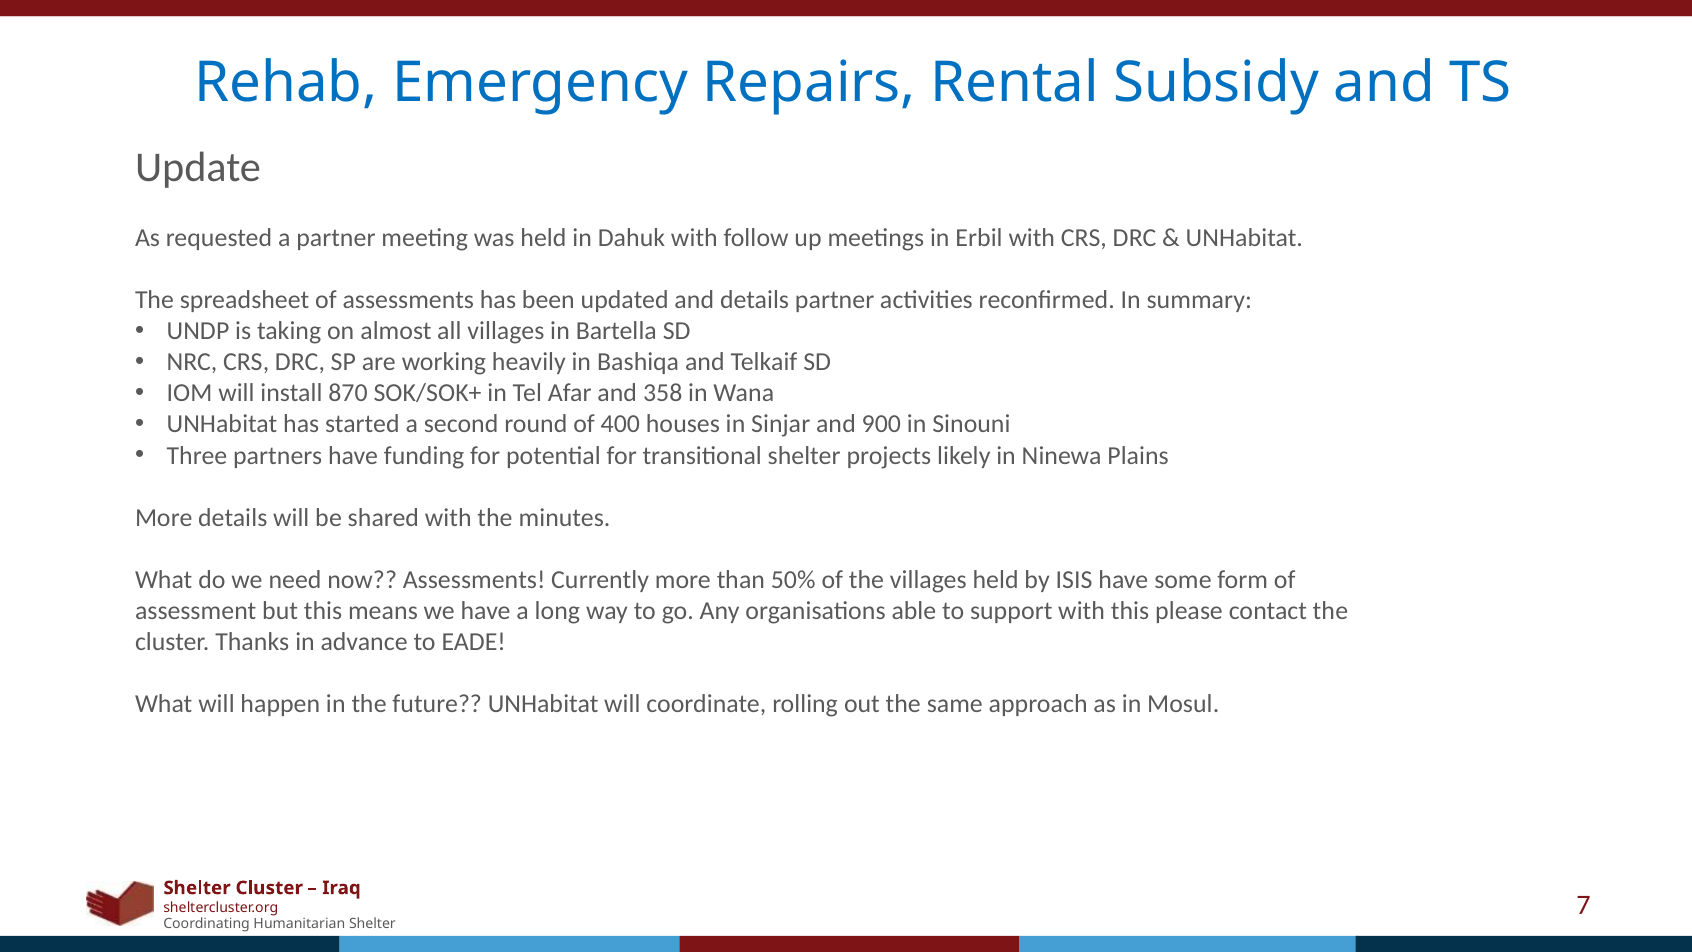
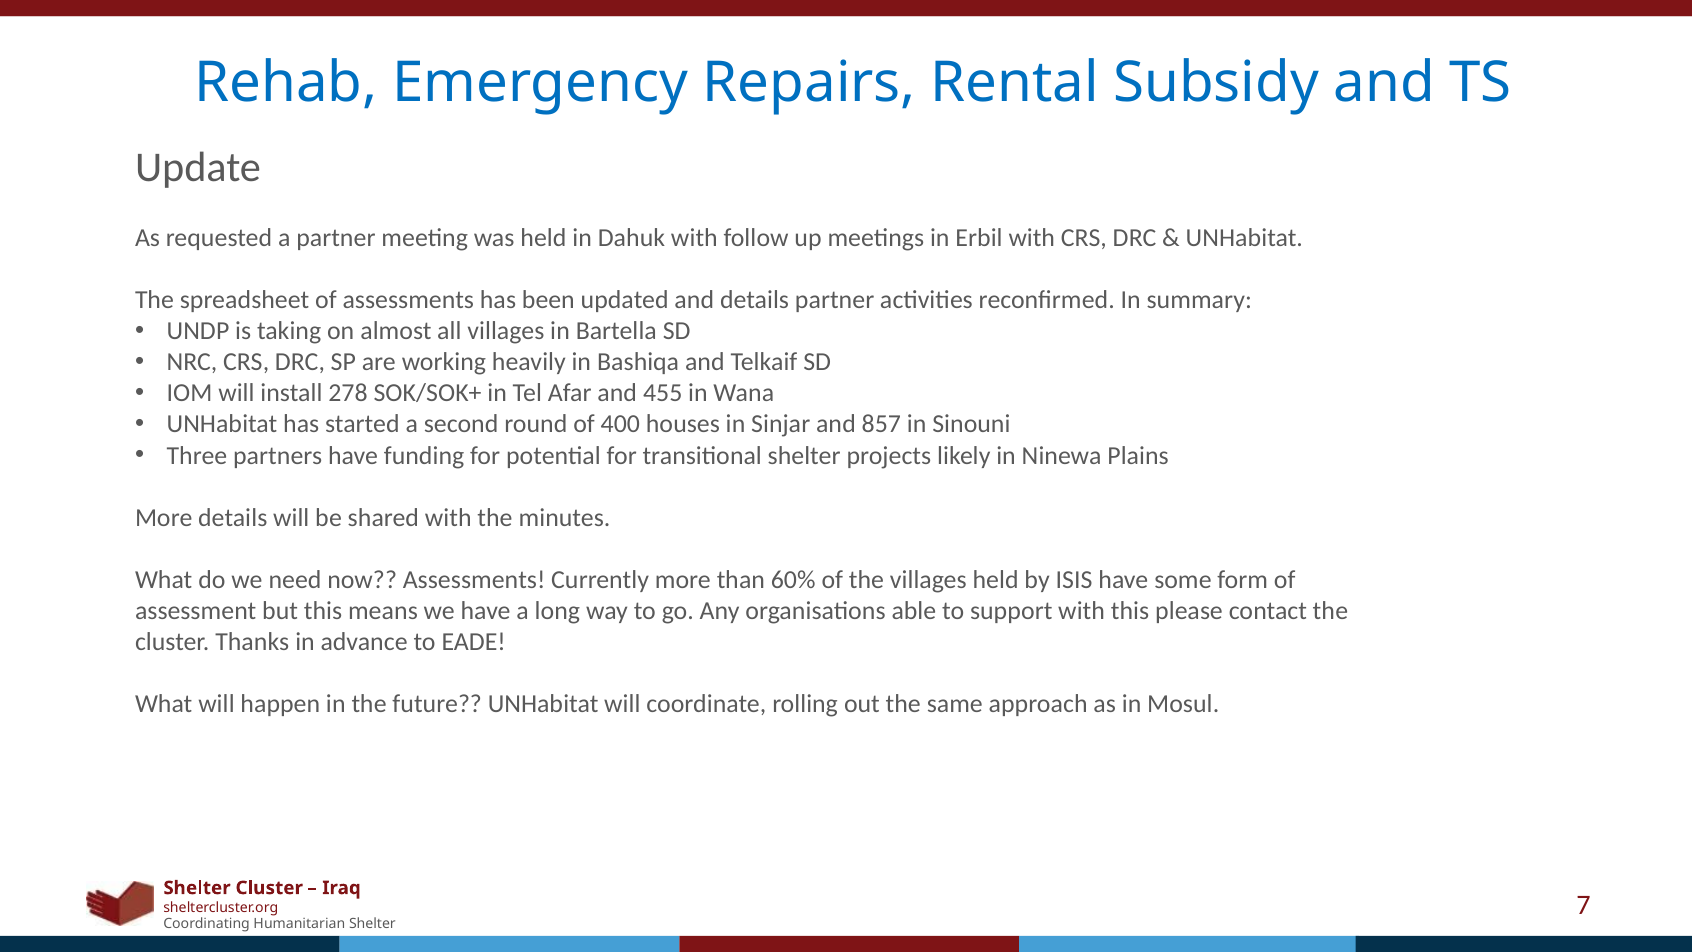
870: 870 -> 278
358: 358 -> 455
900: 900 -> 857
50%: 50% -> 60%
